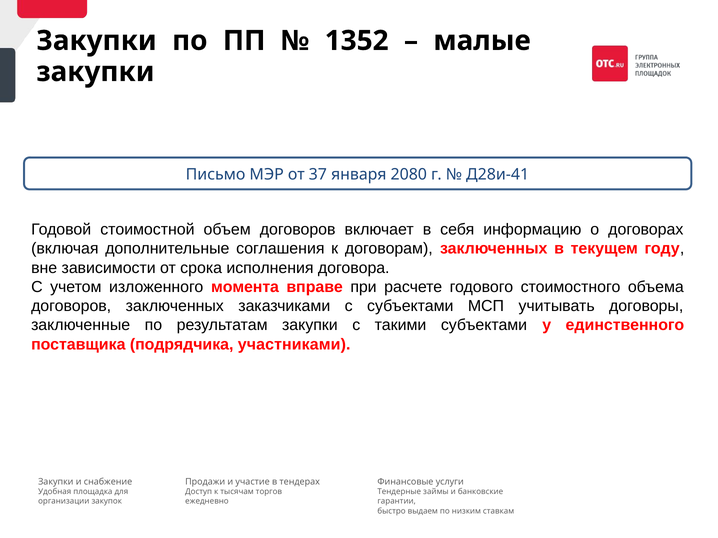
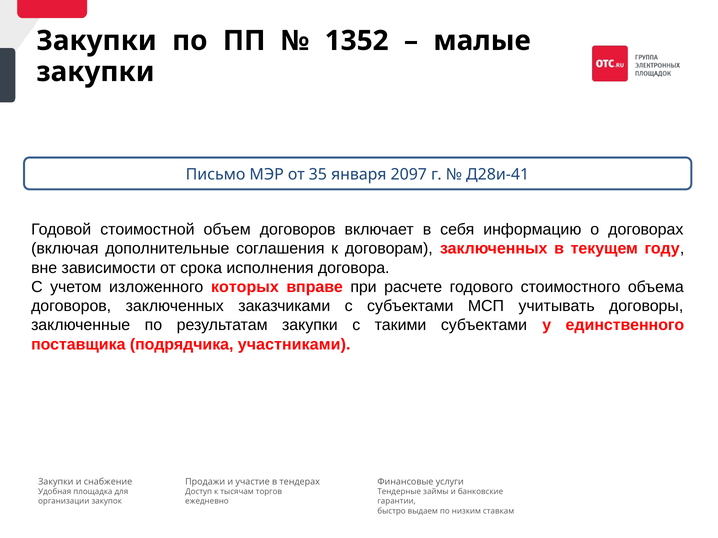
37: 37 -> 35
2080: 2080 -> 2097
момента: момента -> которых
